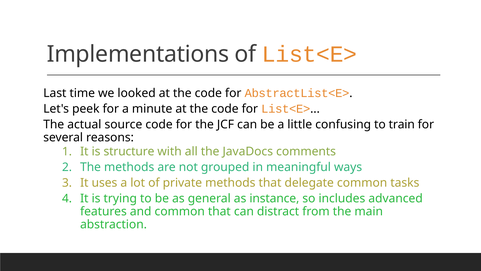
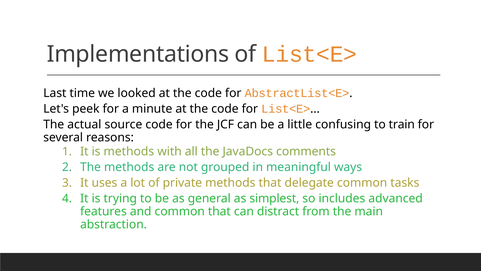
is structure: structure -> methods
instance: instance -> simplest
